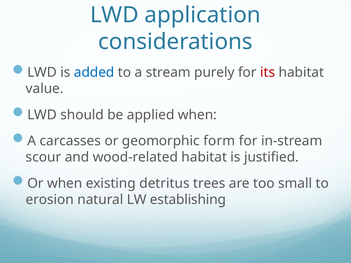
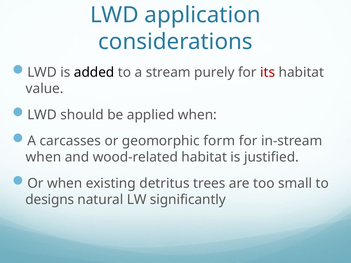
added colour: blue -> black
scour at (43, 157): scour -> when
erosion: erosion -> designs
establishing: establishing -> significantly
